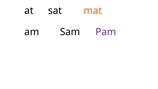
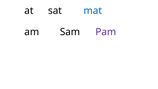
mat colour: orange -> blue
